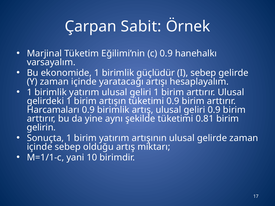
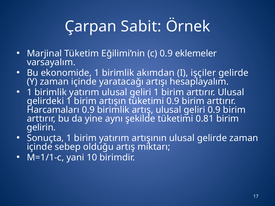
hanehalkı: hanehalkı -> eklemeler
güçlüdür: güçlüdür -> akımdan
I sebep: sebep -> işçiler
